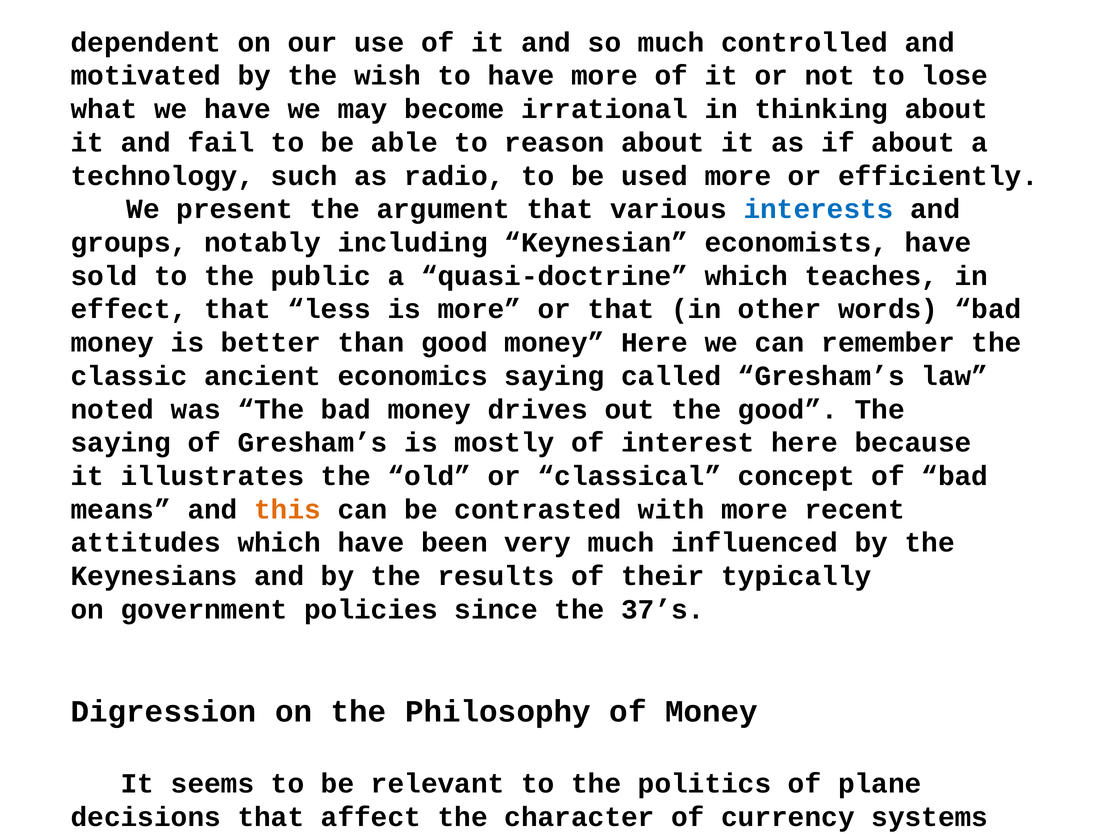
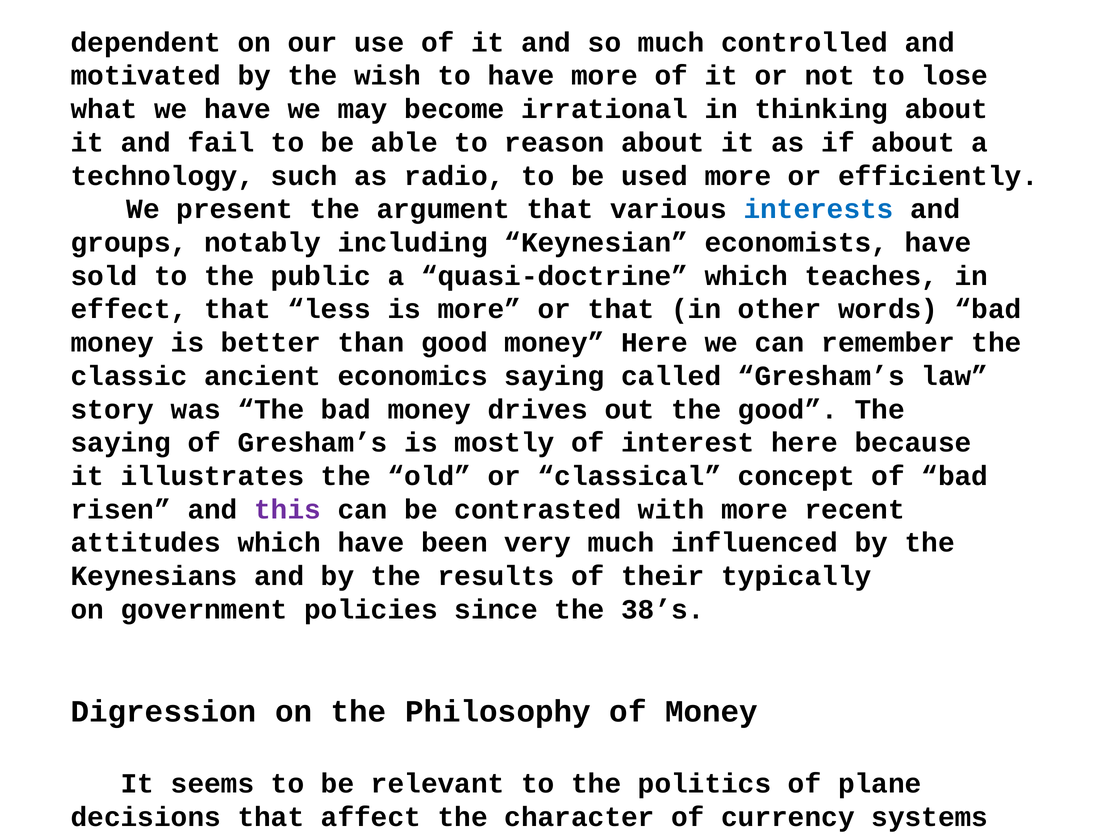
noted: noted -> story
means: means -> risen
this colour: orange -> purple
37’s: 37’s -> 38’s
